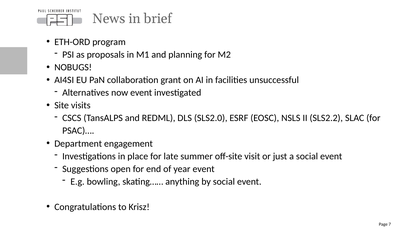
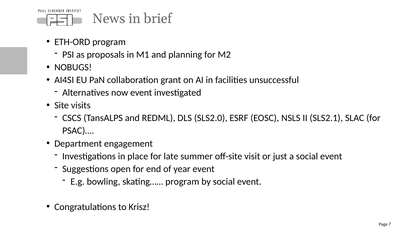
SLS2.2: SLS2.2 -> SLS2.1
skating…… anything: anything -> program
